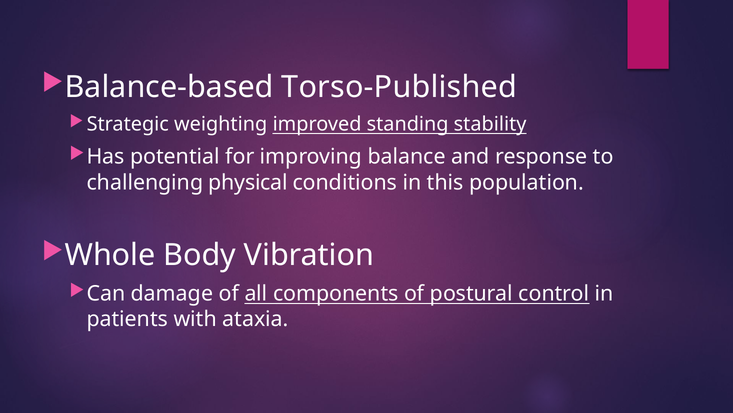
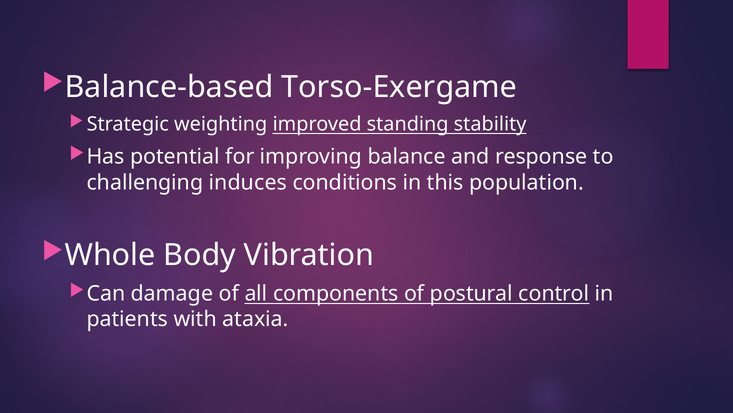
Torso-Published: Torso-Published -> Torso-Exergame
physical: physical -> induces
